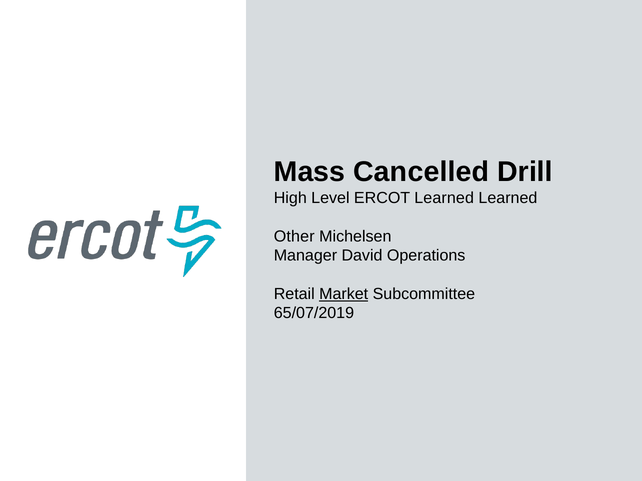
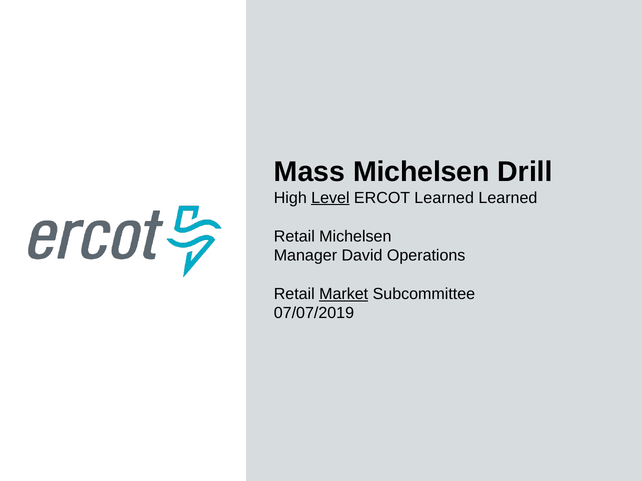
Mass Cancelled: Cancelled -> Michelsen
Level underline: none -> present
Other at (294, 236): Other -> Retail
65/07/2019: 65/07/2019 -> 07/07/2019
